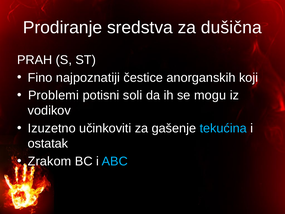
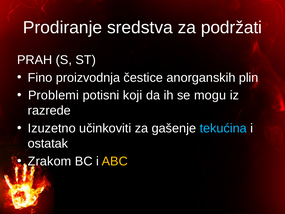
dušična: dušična -> podržati
najpoznatiji: najpoznatiji -> proizvodnja
koji: koji -> plin
soli: soli -> koji
vodikov: vodikov -> razrede
ABC colour: light blue -> yellow
